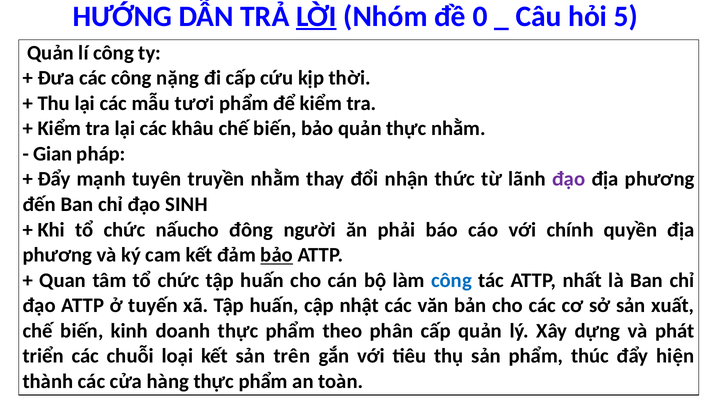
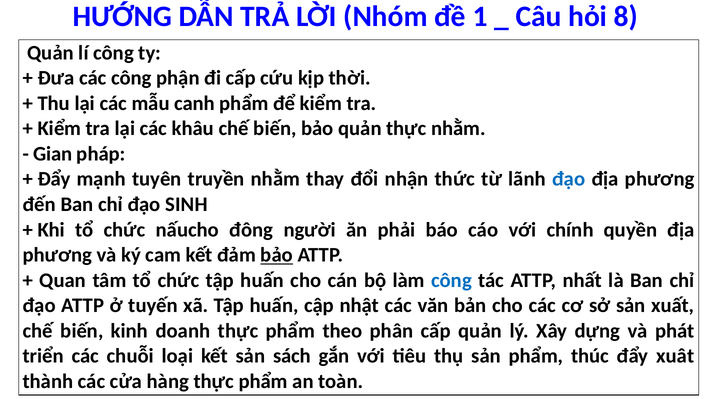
LỜI underline: present -> none
0: 0 -> 1
5: 5 -> 8
nặng: nặng -> phận
tươi: tươi -> canh
đạo at (569, 179) colour: purple -> blue
trên: trên -> sách
hiện: hiện -> xuât
